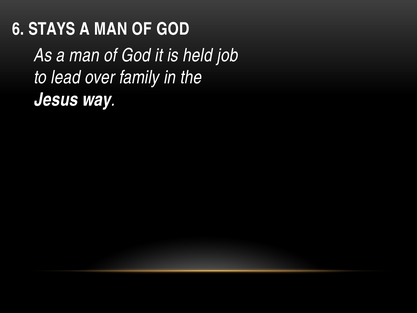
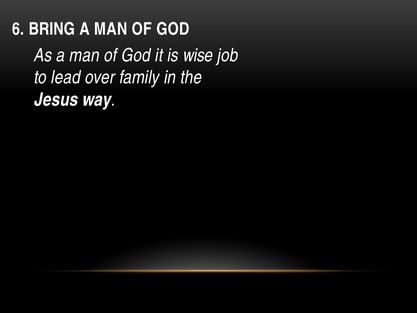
STAYS: STAYS -> BRING
held: held -> wise
